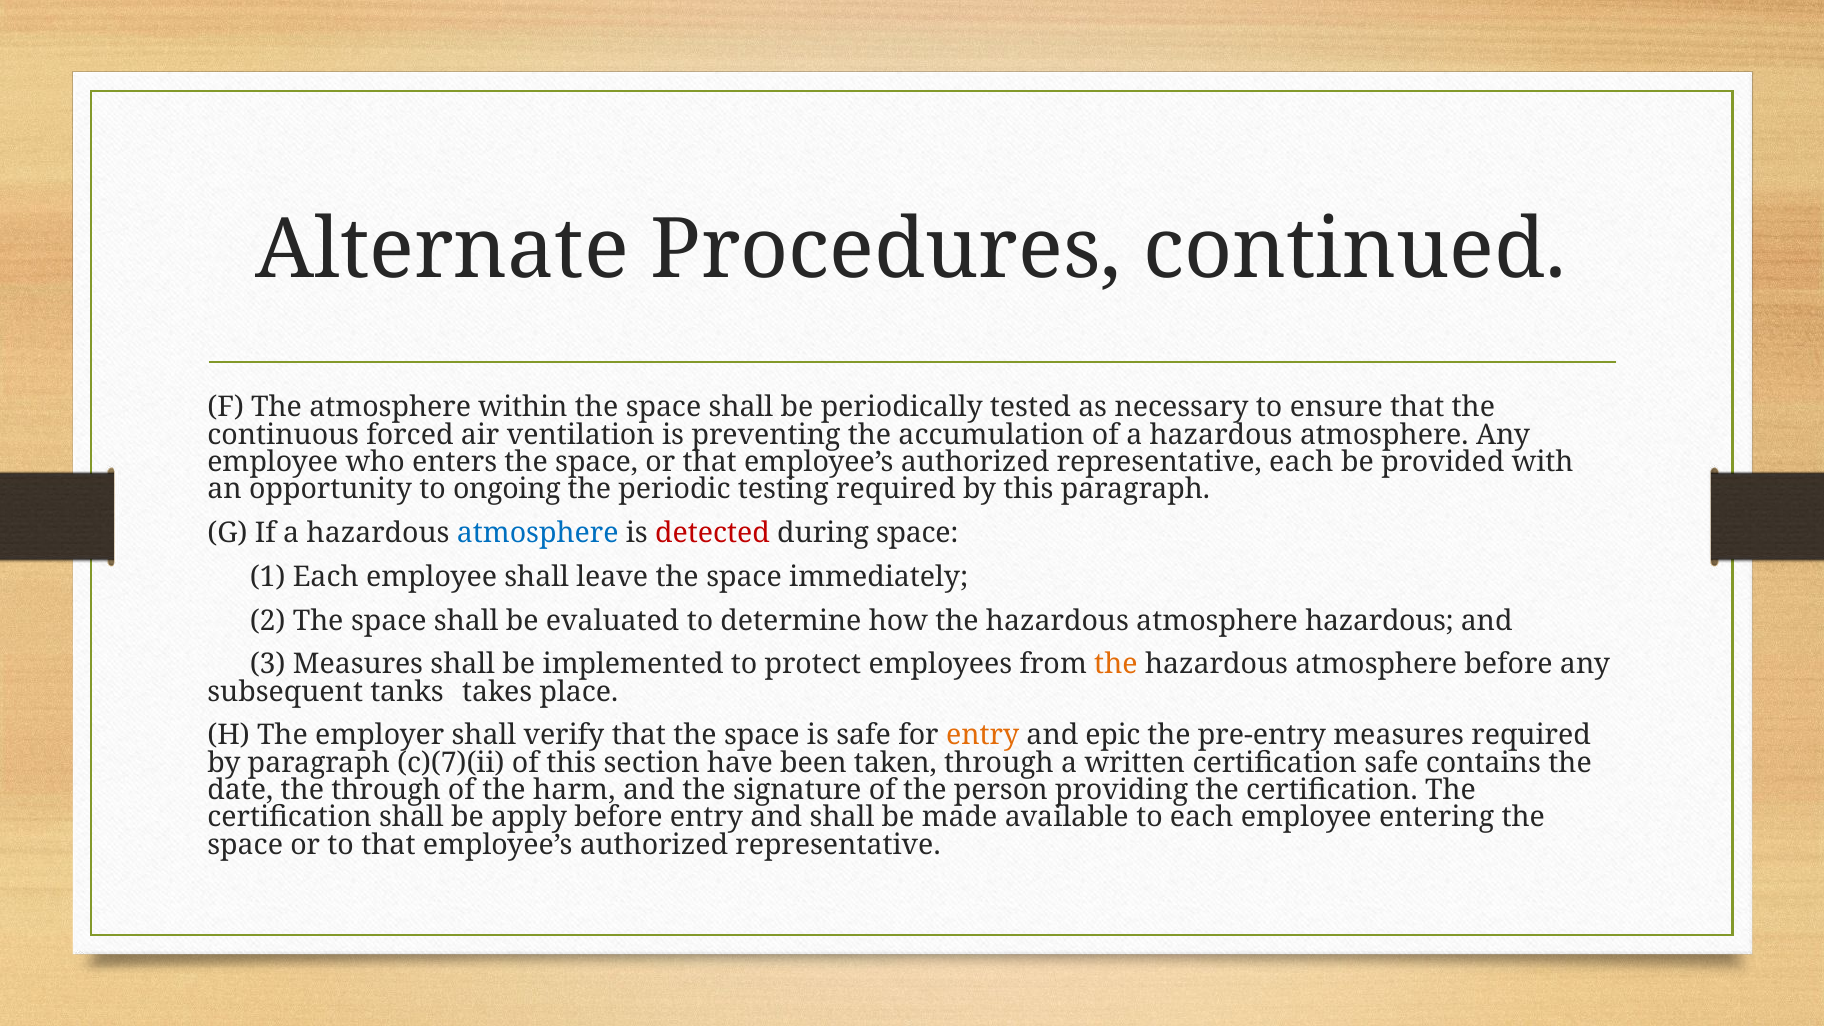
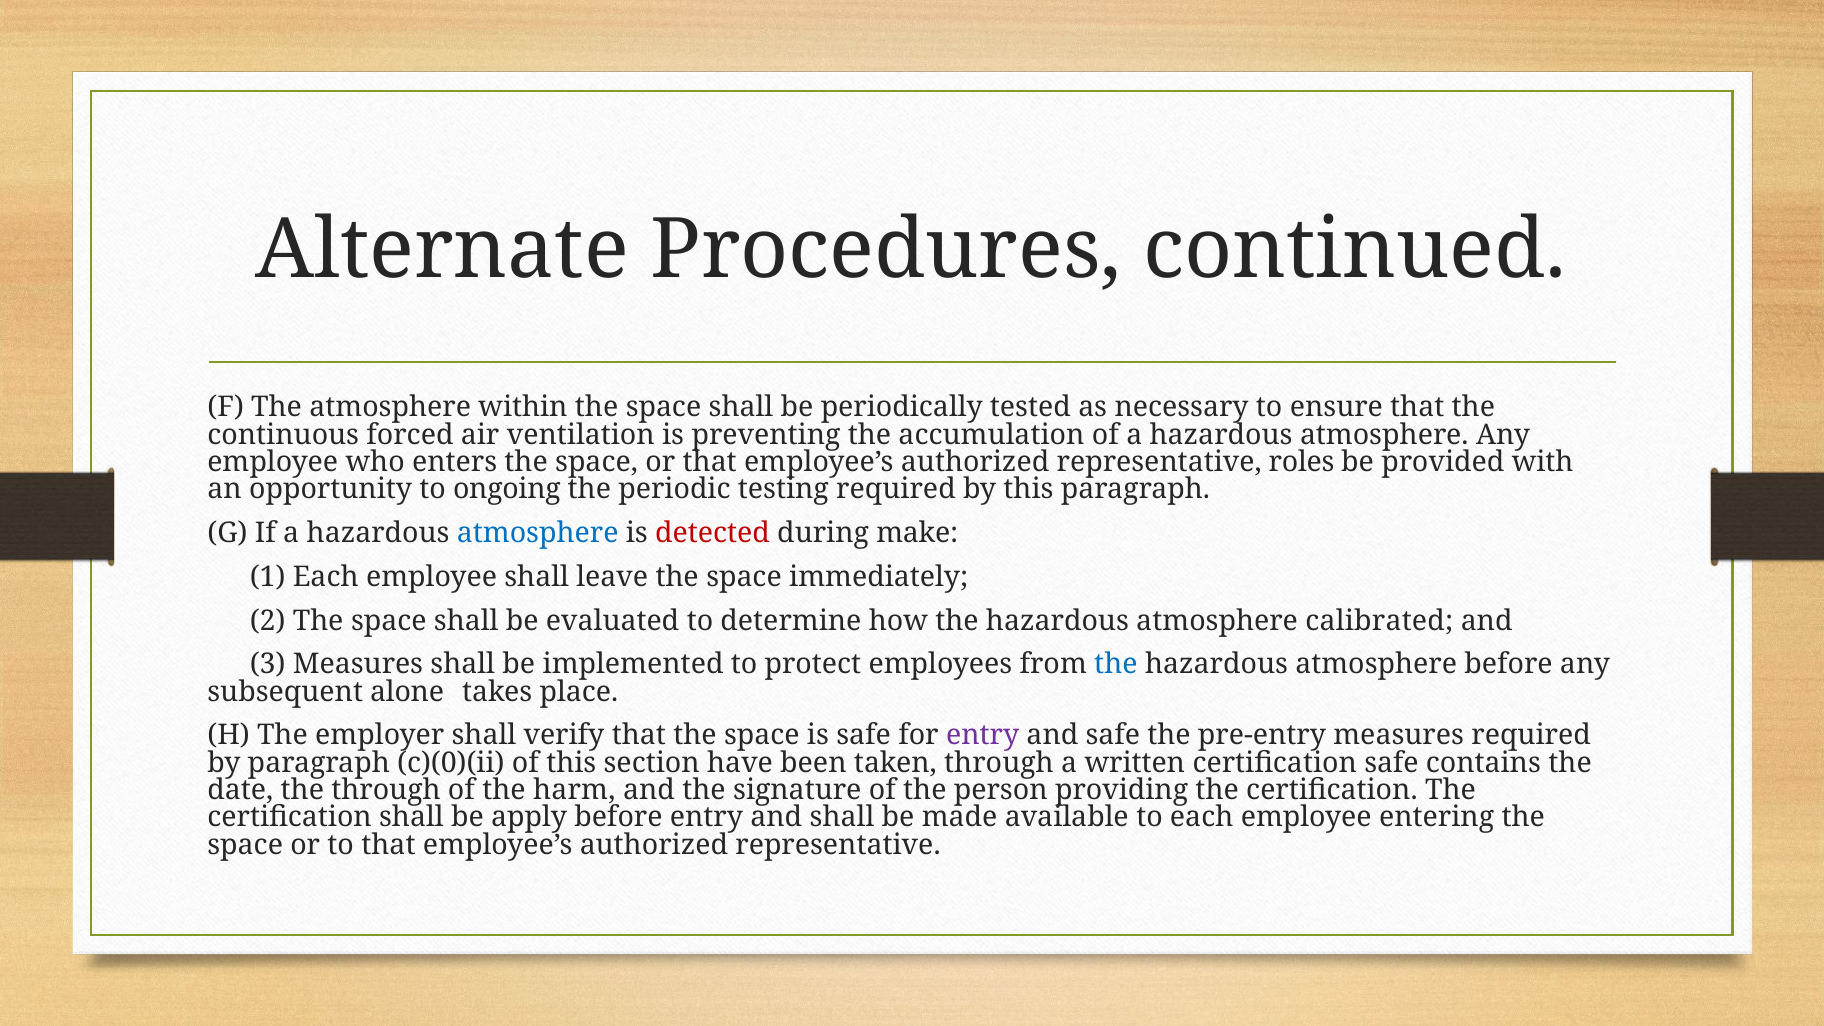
representative each: each -> roles
during space: space -> make
atmosphere hazardous: hazardous -> calibrated
the at (1116, 664) colour: orange -> blue
tanks: tanks -> alone
entry at (983, 735) colour: orange -> purple
and epic: epic -> safe
c)(7)(ii: c)(7)(ii -> c)(0)(ii
